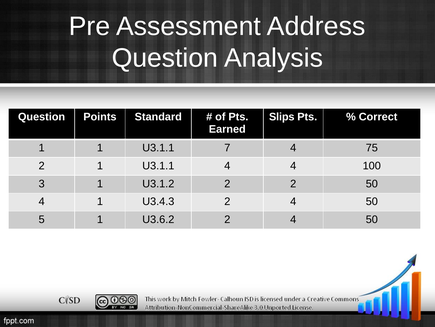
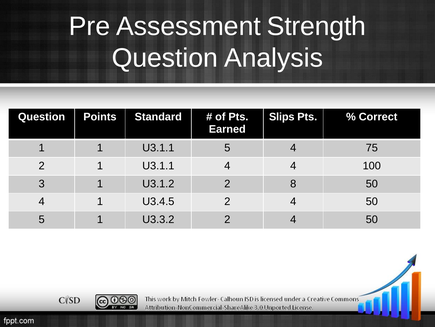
Address: Address -> Strength
U3.1.1 7: 7 -> 5
2 2: 2 -> 8
U3.4.3: U3.4.3 -> U3.4.5
U3.6.2: U3.6.2 -> U3.3.2
